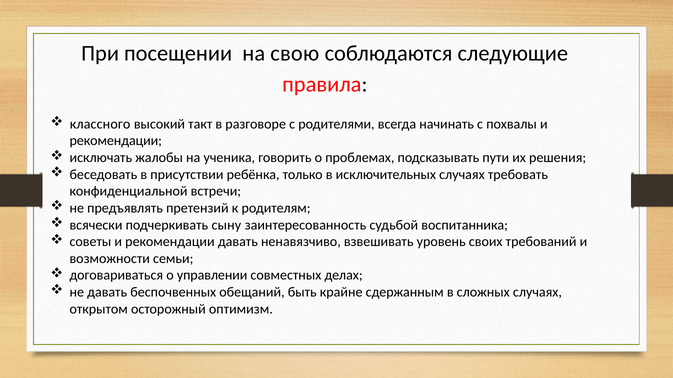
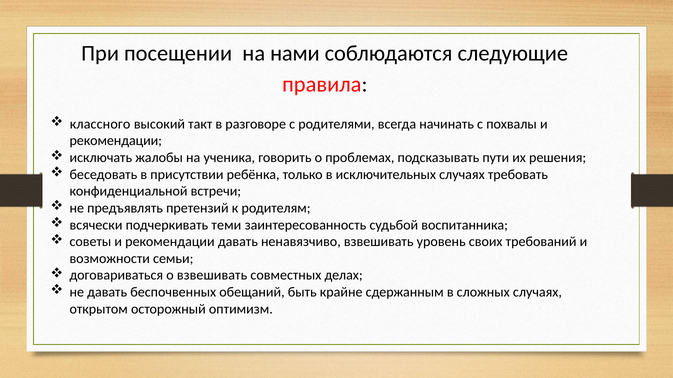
свою: свою -> нами
сыну: сыну -> теми
о управлении: управлении -> взвешивать
